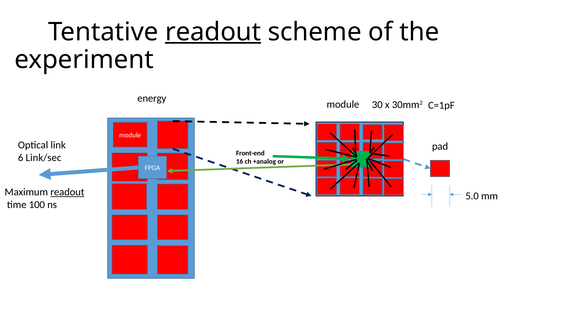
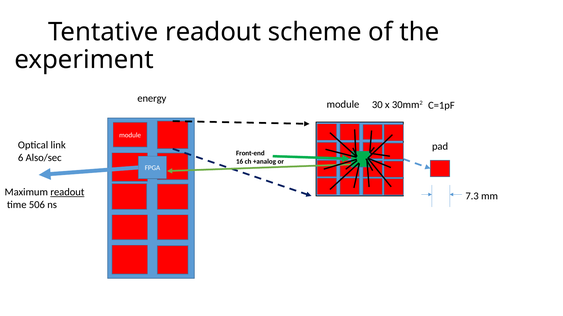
readout at (213, 32) underline: present -> none
Link/sec: Link/sec -> Also/sec
5.0: 5.0 -> 7.3
100: 100 -> 506
